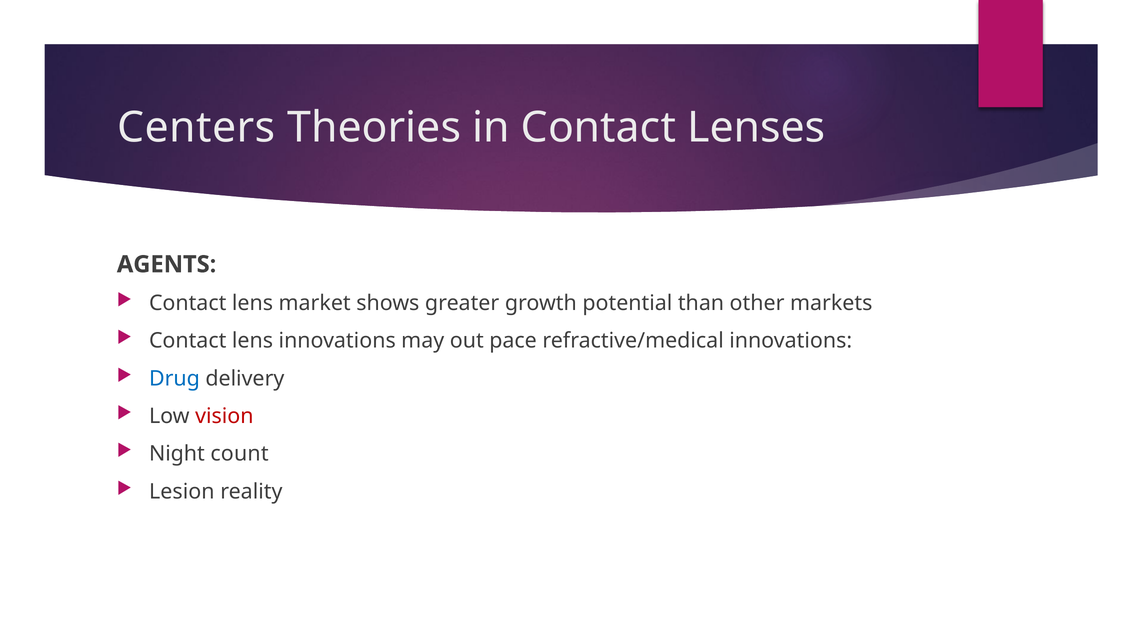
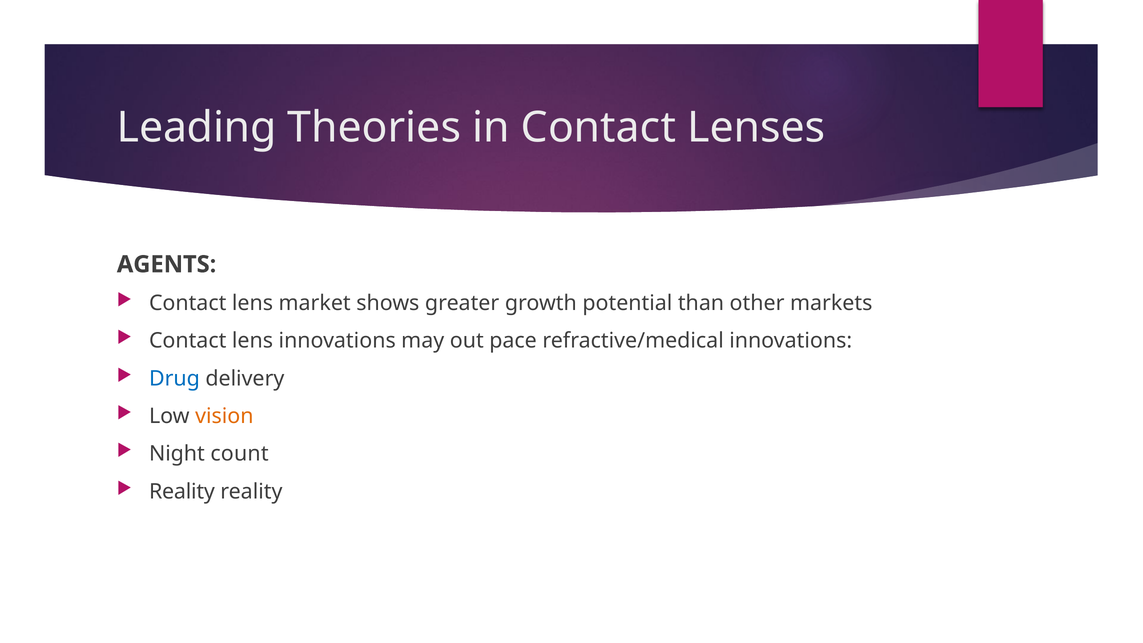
Centers: Centers -> Leading
vision colour: red -> orange
Lesion at (182, 491): Lesion -> Reality
